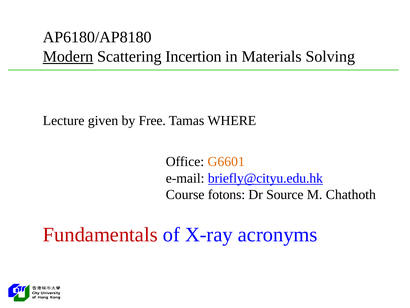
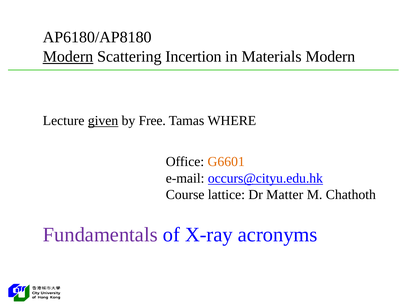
Materials Solving: Solving -> Modern
given underline: none -> present
briefly@cityu.edu.hk: briefly@cityu.edu.hk -> occurs@cityu.edu.hk
fotons: fotons -> lattice
Source: Source -> Matter
Fundamentals colour: red -> purple
